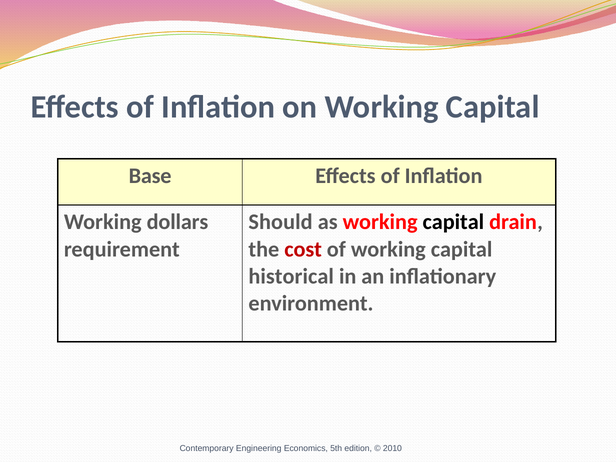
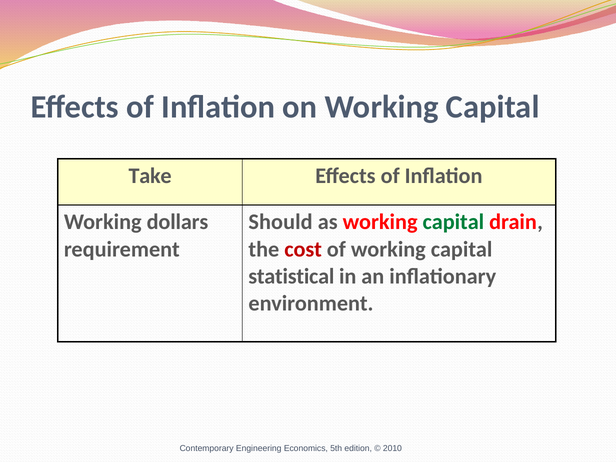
Base: Base -> Take
capital at (453, 222) colour: black -> green
historical: historical -> statistical
